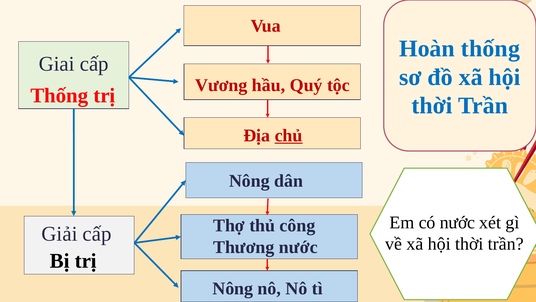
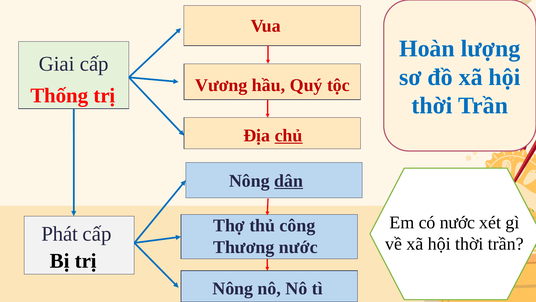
Hoàn thống: thống -> lượng
dân underline: none -> present
Giải: Giải -> Phát
